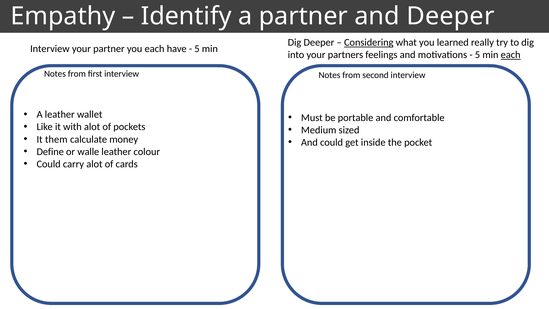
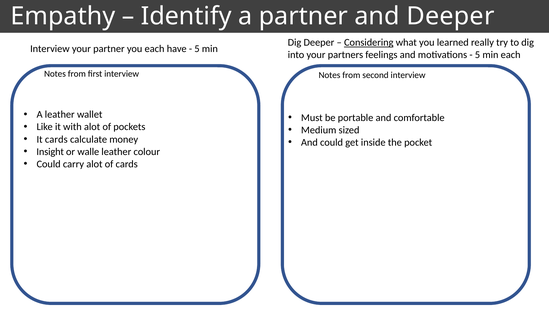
each at (511, 55) underline: present -> none
It them: them -> cards
Define: Define -> Insight
